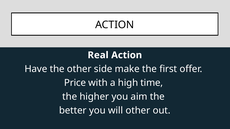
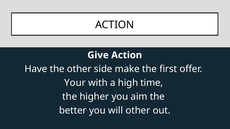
Real: Real -> Give
Price: Price -> Your
